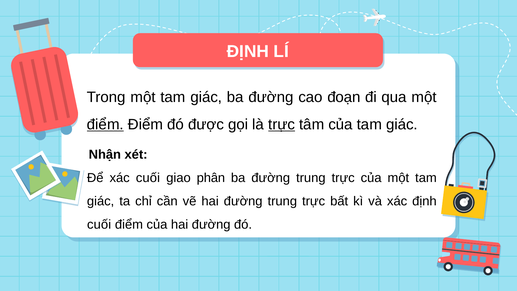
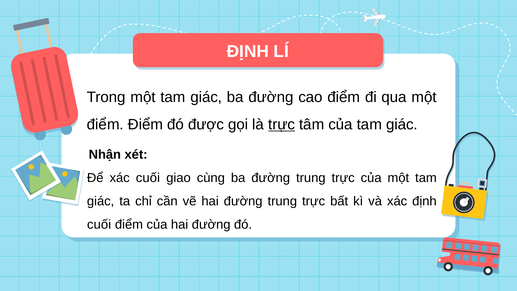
cao đoạn: đoạn -> điểm
điểm at (105, 124) underline: present -> none
phân: phân -> cùng
